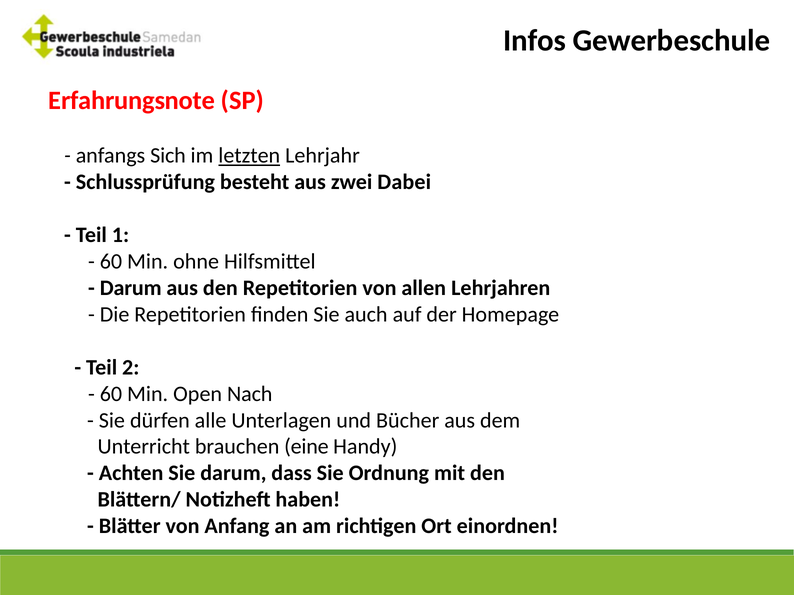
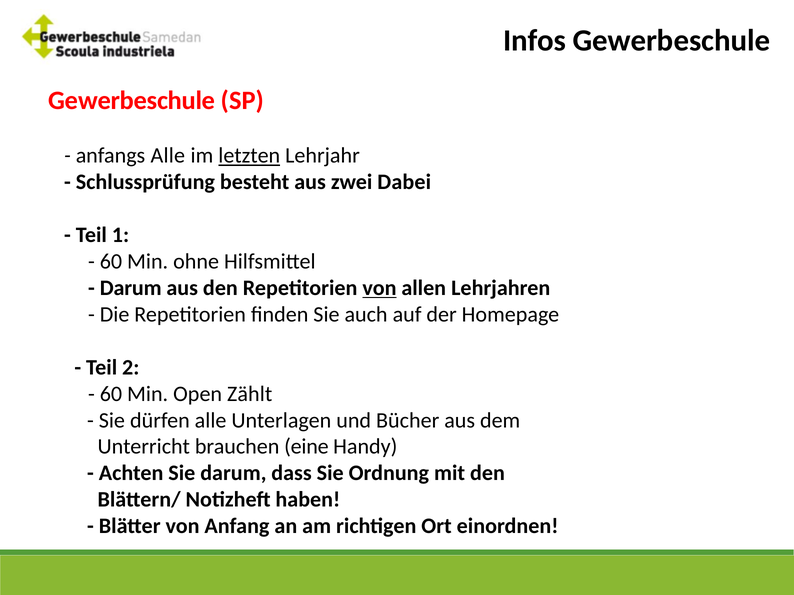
Erfahrungsnote at (132, 101): Erfahrungsnote -> Gewerbeschule
anfangs Sich: Sich -> Alle
von at (379, 288) underline: none -> present
Nach: Nach -> Zählt
